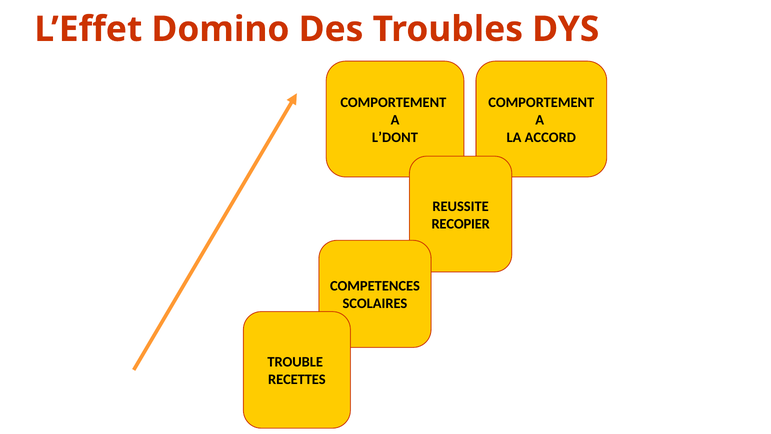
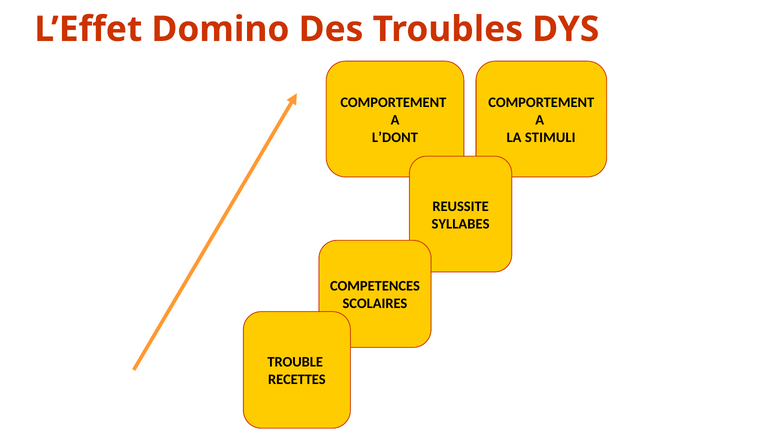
ACCORD: ACCORD -> STIMULI
RECOPIER: RECOPIER -> SYLLABES
